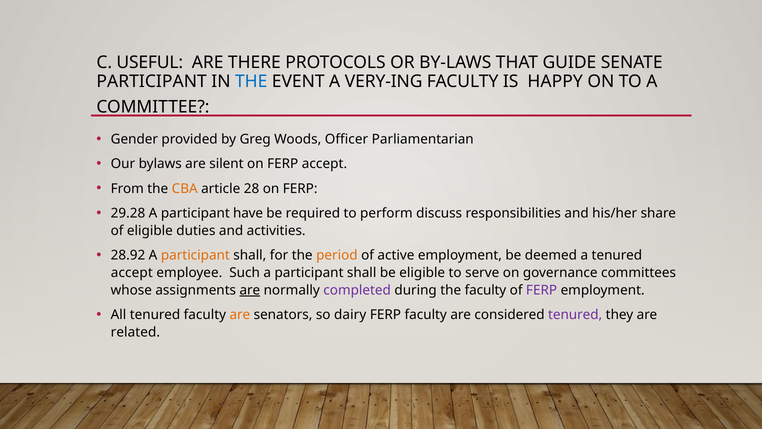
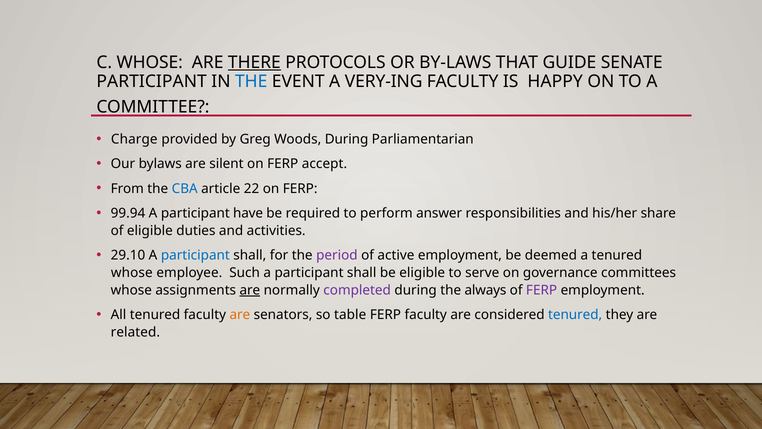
C USEFUL: USEFUL -> WHOSE
THERE underline: none -> present
Gender: Gender -> Charge
Woods Officer: Officer -> During
CBA colour: orange -> blue
28: 28 -> 22
29.28: 29.28 -> 99.94
discuss: discuss -> answer
28.92: 28.92 -> 29.10
participant at (195, 255) colour: orange -> blue
period colour: orange -> purple
accept at (132, 273): accept -> whose
the faculty: faculty -> always
dairy: dairy -> table
tenured at (575, 315) colour: purple -> blue
